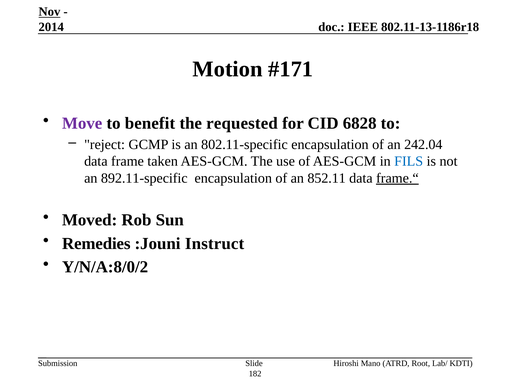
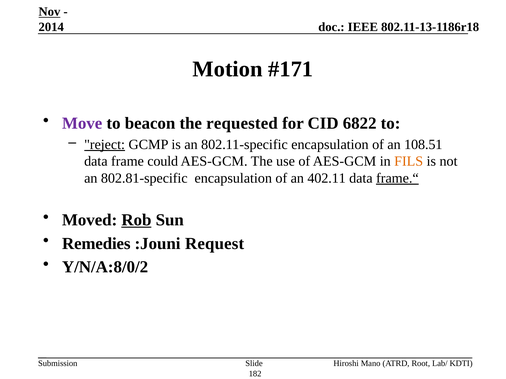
benefit: benefit -> beacon
6828: 6828 -> 6822
reject underline: none -> present
242.04: 242.04 -> 108.51
taken: taken -> could
FILS colour: blue -> orange
892.11-specific: 892.11-specific -> 802.81-specific
852.11: 852.11 -> 402.11
Rob underline: none -> present
Instruct: Instruct -> Request
